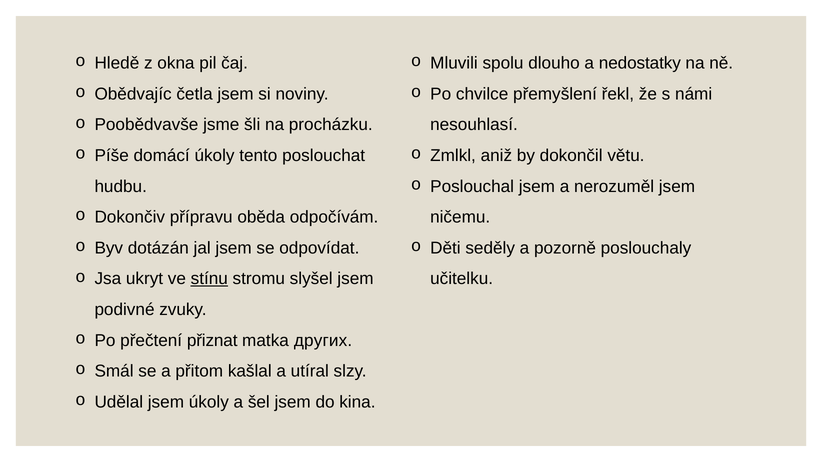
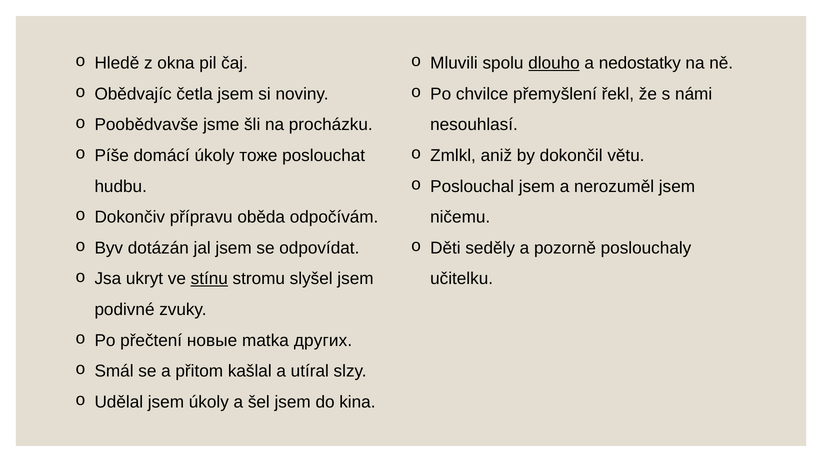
dlouho underline: none -> present
tento: tento -> тоже
přiznat: přiznat -> новые
